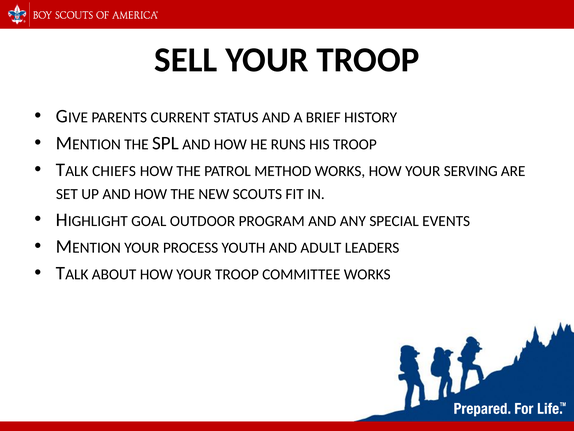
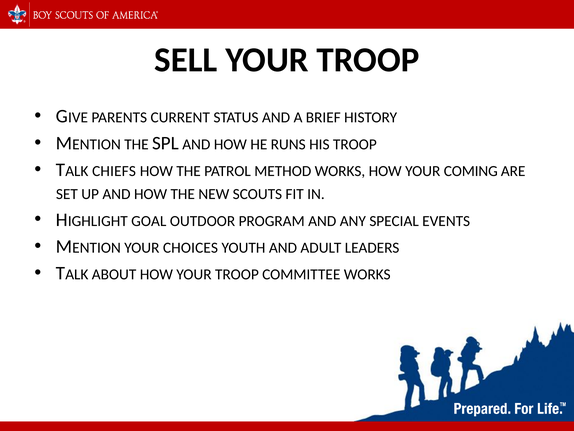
SERVING: SERVING -> COMING
PROCESS: PROCESS -> CHOICES
